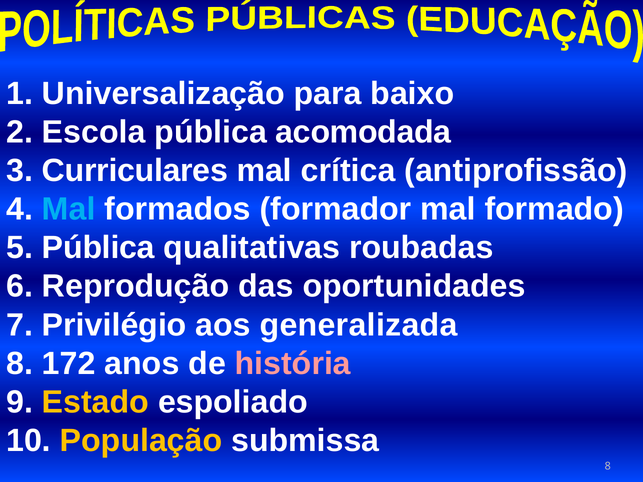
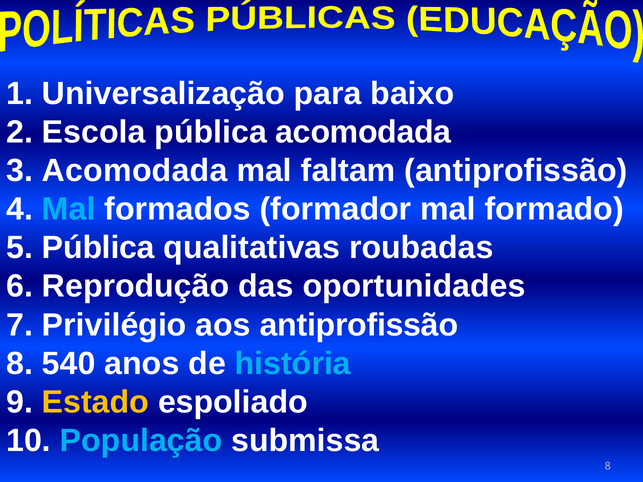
3 Curriculares: Curriculares -> Acomodada
crítica: crítica -> faltam
aos generalizada: generalizada -> antiprofissão
172: 172 -> 540
história colour: pink -> light blue
População colour: yellow -> light blue
